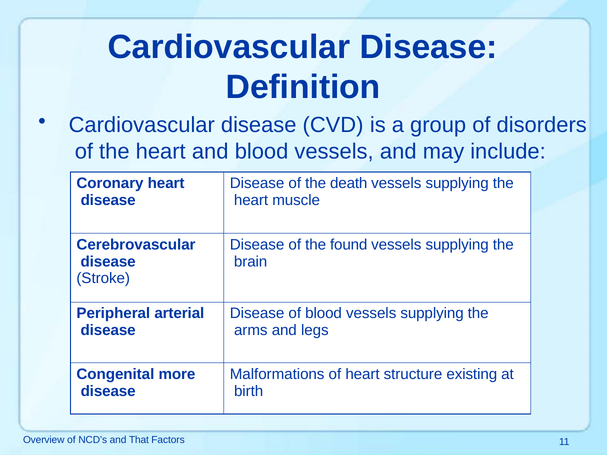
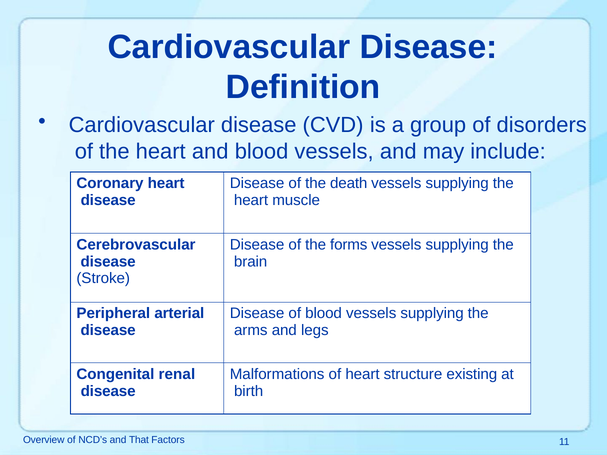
found: found -> forms
more: more -> renal
